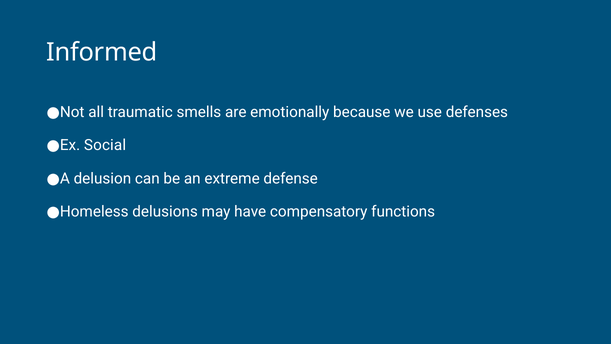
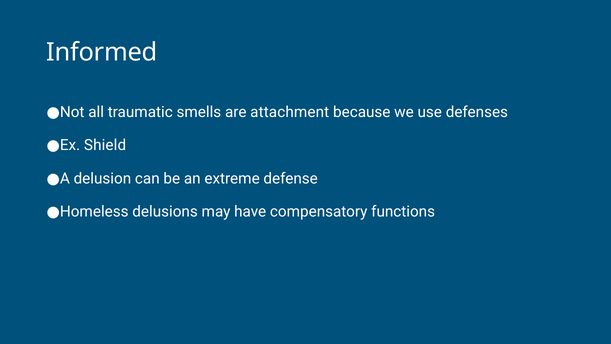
emotionally: emotionally -> attachment
Social: Social -> Shield
